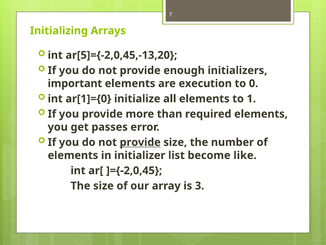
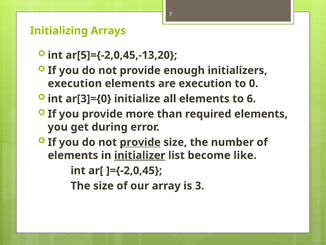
important at (75, 83): important -> execution
ar[1]={0: ar[1]={0 -> ar[3]={0
1: 1 -> 6
passes: passes -> during
initializer underline: none -> present
